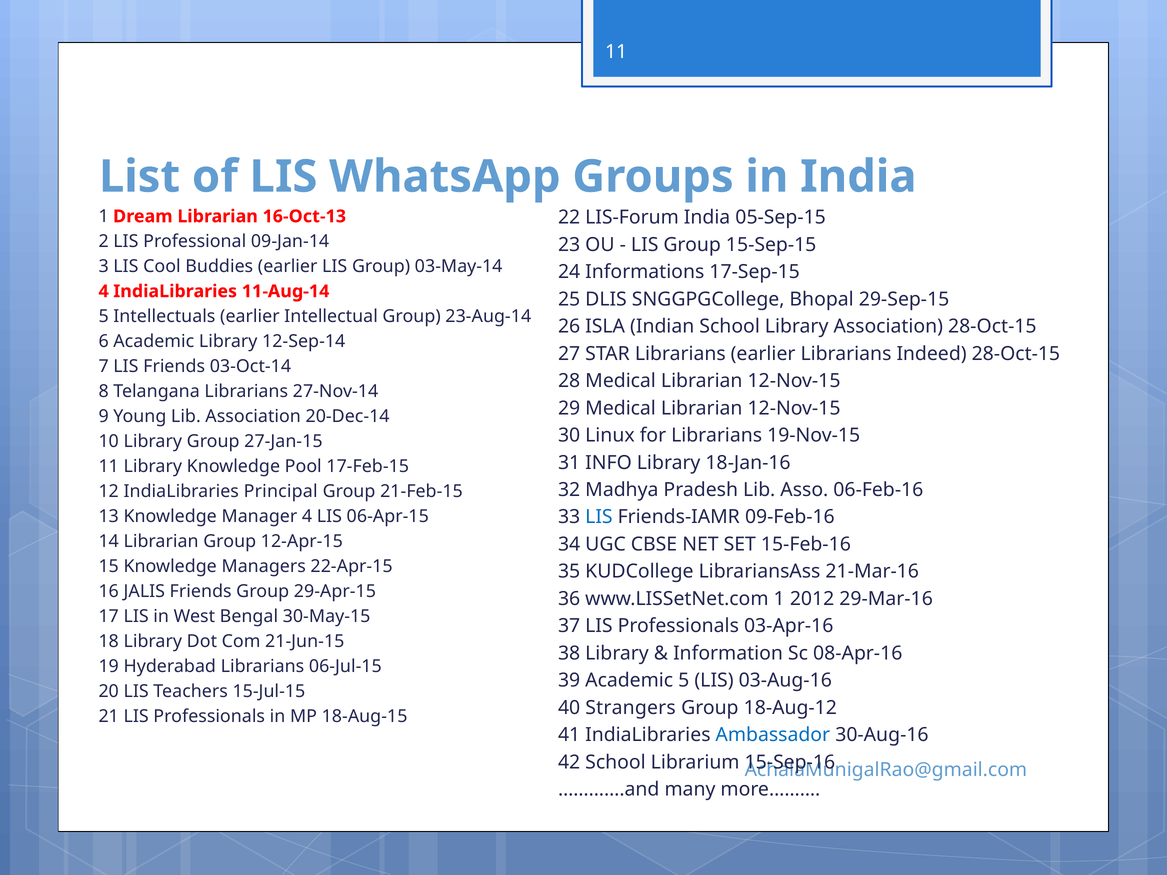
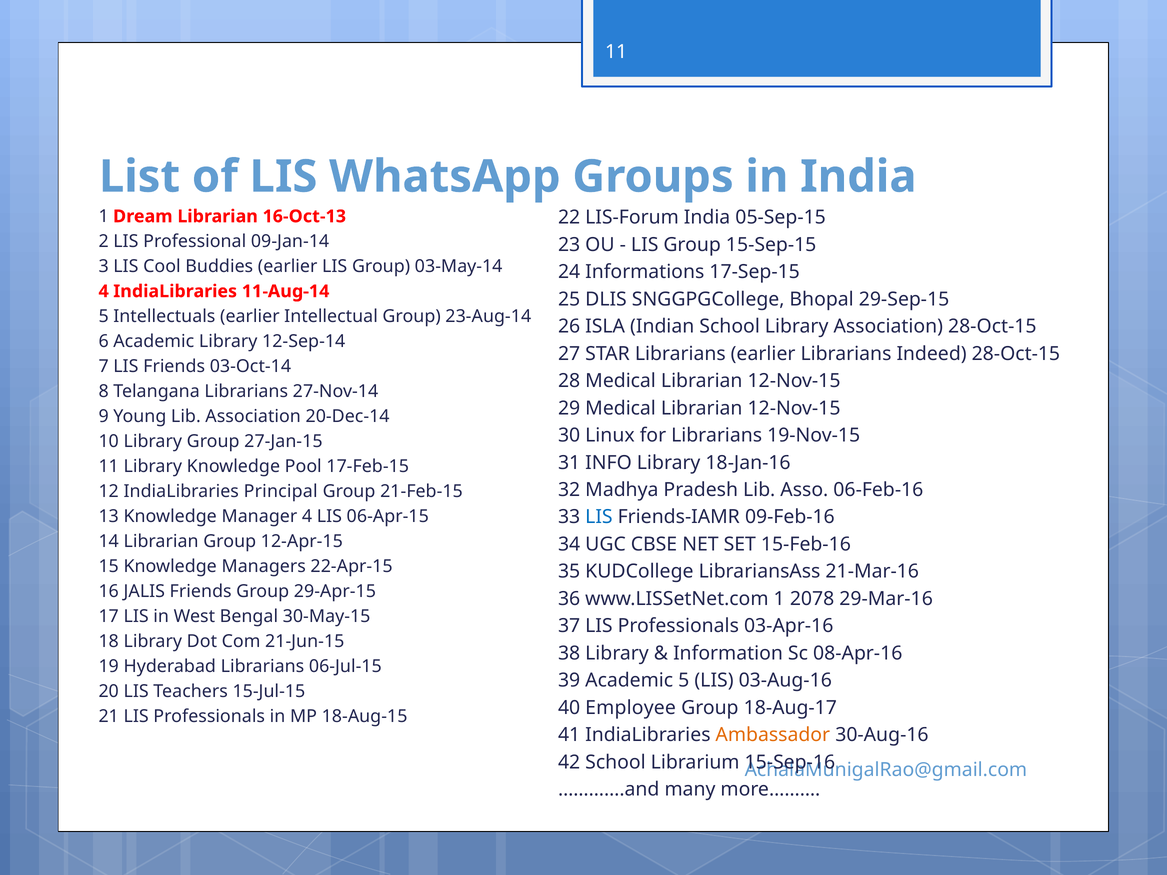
2012: 2012 -> 2078
Strangers: Strangers -> Employee
18-Aug-12: 18-Aug-12 -> 18-Aug-17
Ambassador colour: blue -> orange
